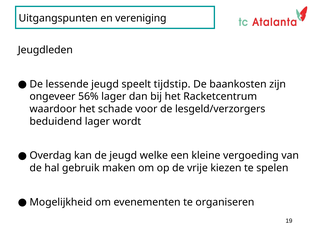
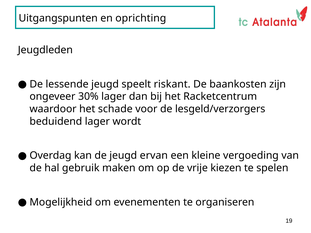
vereniging: vereniging -> oprichting
tijdstip: tijdstip -> riskant
56%: 56% -> 30%
welke: welke -> ervan
